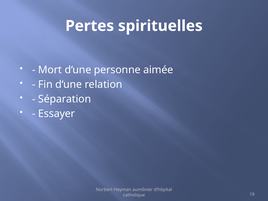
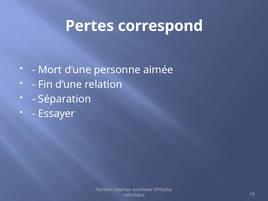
spirituelles: spirituelles -> correspond
